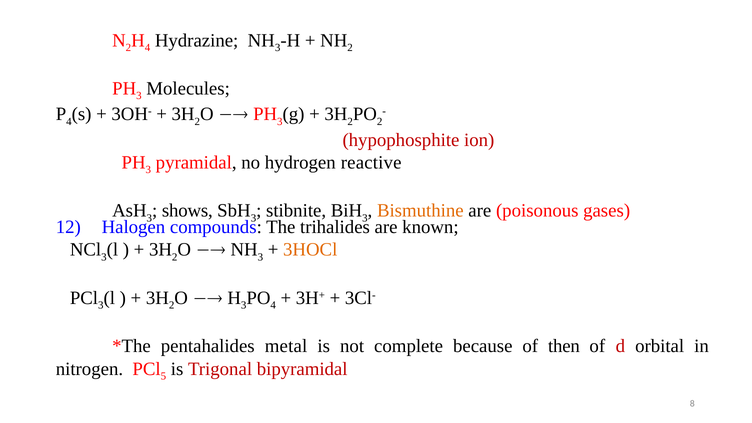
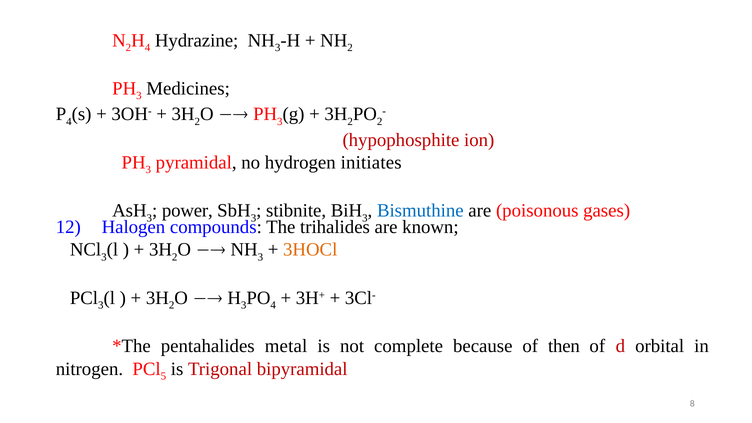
Molecules: Molecules -> Medicines
reactive: reactive -> initiates
shows: shows -> power
Bismuthine colour: orange -> blue
